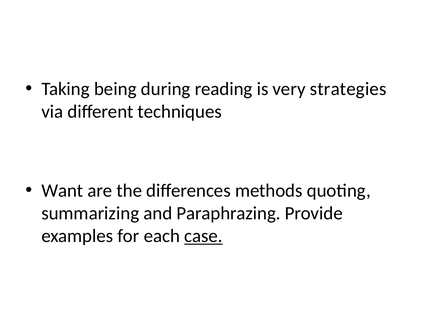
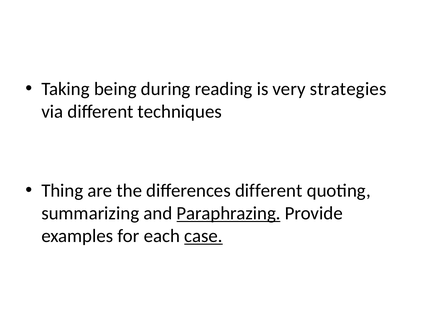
Want: Want -> Thing
differences methods: methods -> different
Paraphrazing underline: none -> present
